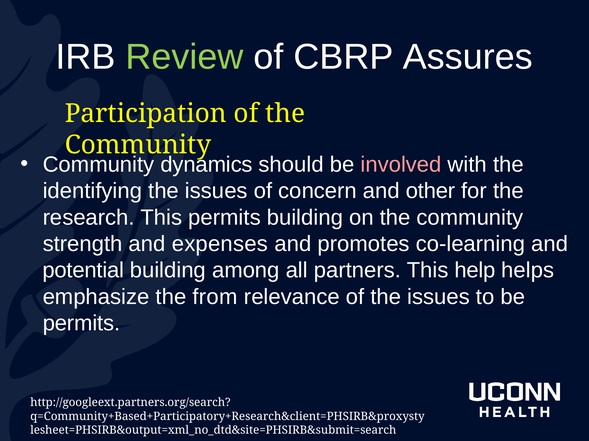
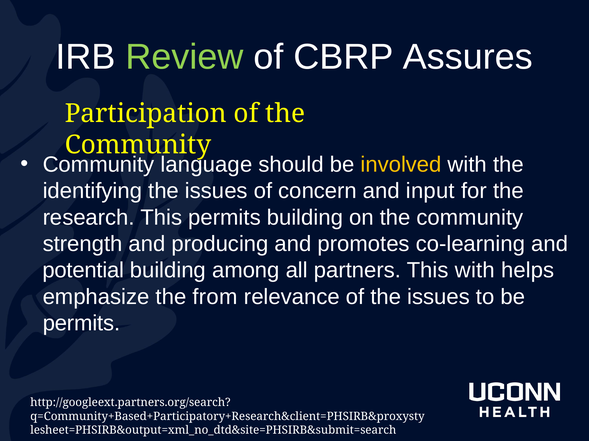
dynamics: dynamics -> language
involved colour: pink -> yellow
other: other -> input
expenses: expenses -> producing
This help: help -> with
